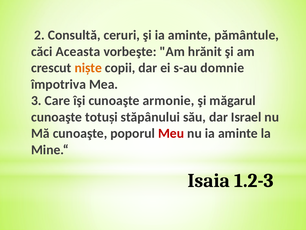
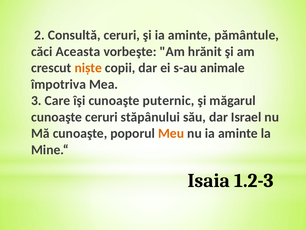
domnie: domnie -> animale
armonie: armonie -> puternic
cunoaşte totuşi: totuşi -> ceruri
Meu colour: red -> orange
